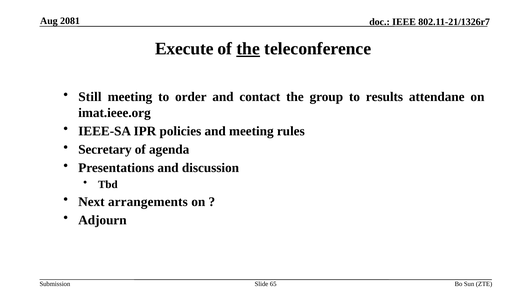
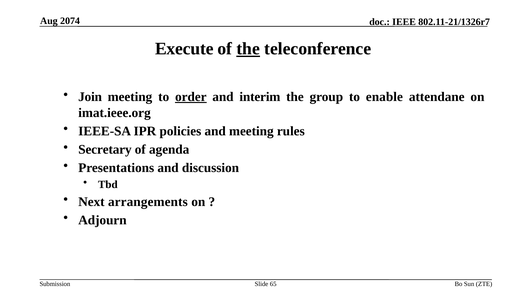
2081: 2081 -> 2074
Still: Still -> Join
order underline: none -> present
contact: contact -> interim
results: results -> enable
